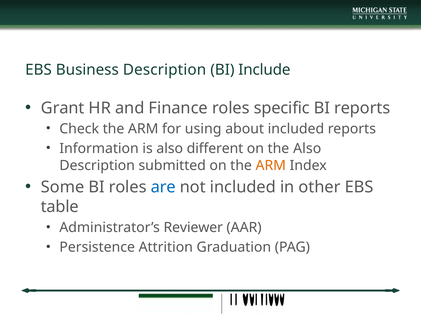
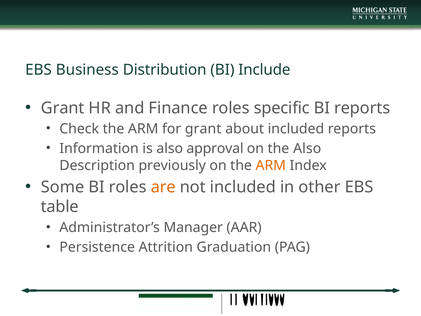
Business Description: Description -> Distribution
for using: using -> grant
different: different -> approval
submitted: submitted -> previously
are colour: blue -> orange
Reviewer: Reviewer -> Manager
